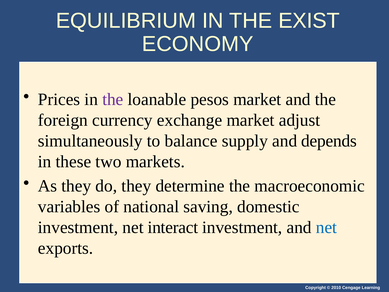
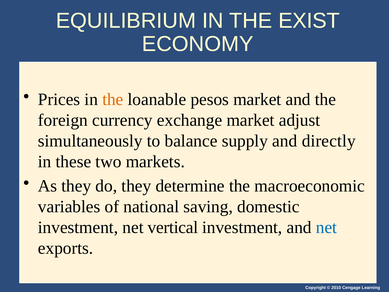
the at (113, 99) colour: purple -> orange
depends: depends -> directly
interact: interact -> vertical
